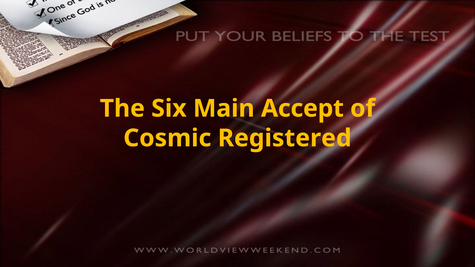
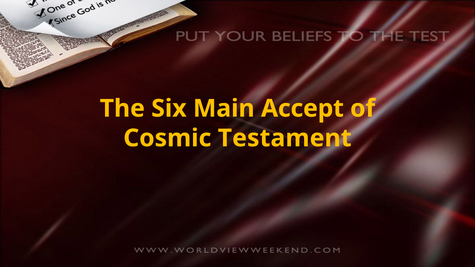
Registered: Registered -> Testament
